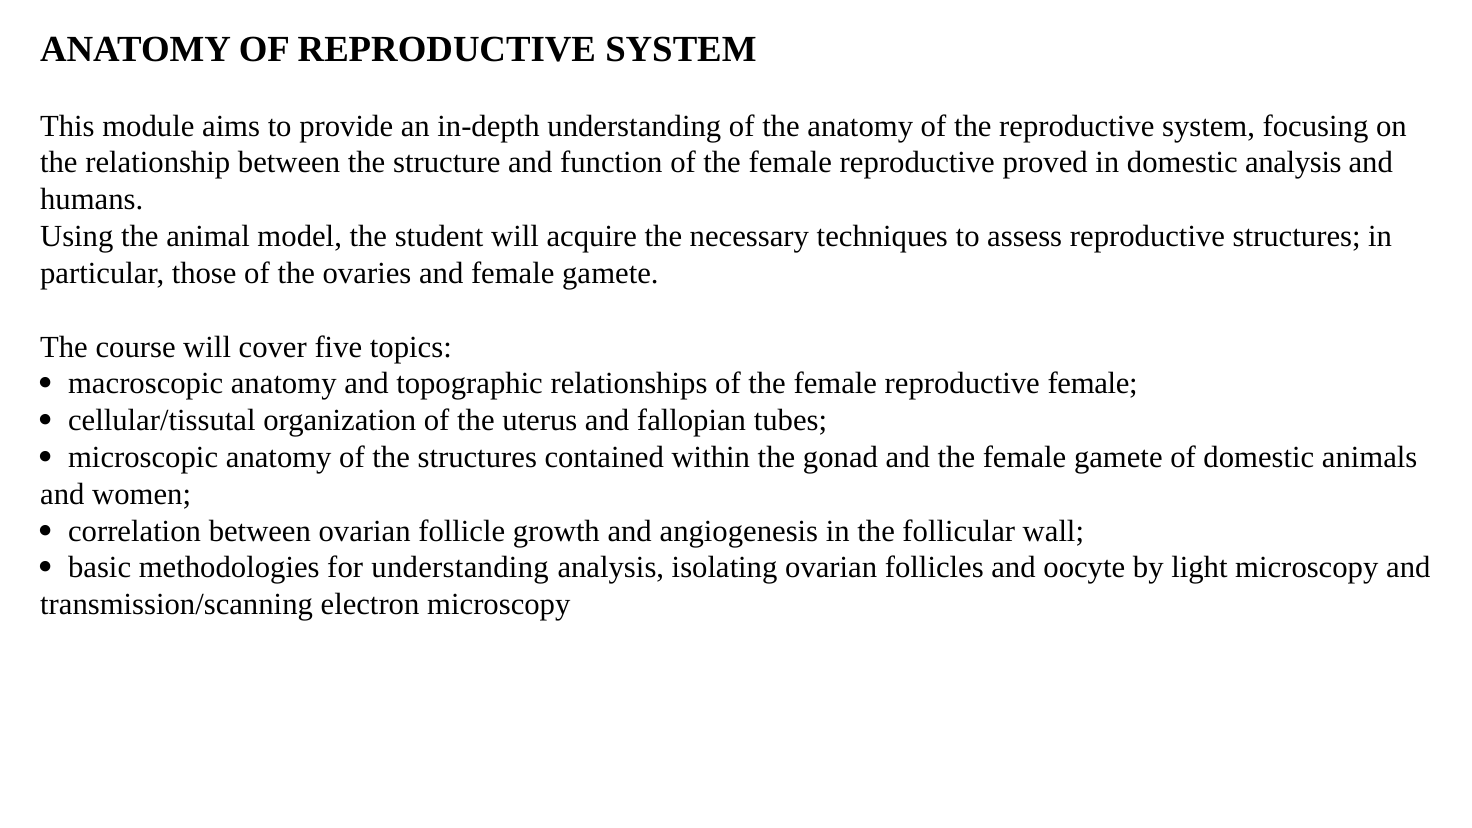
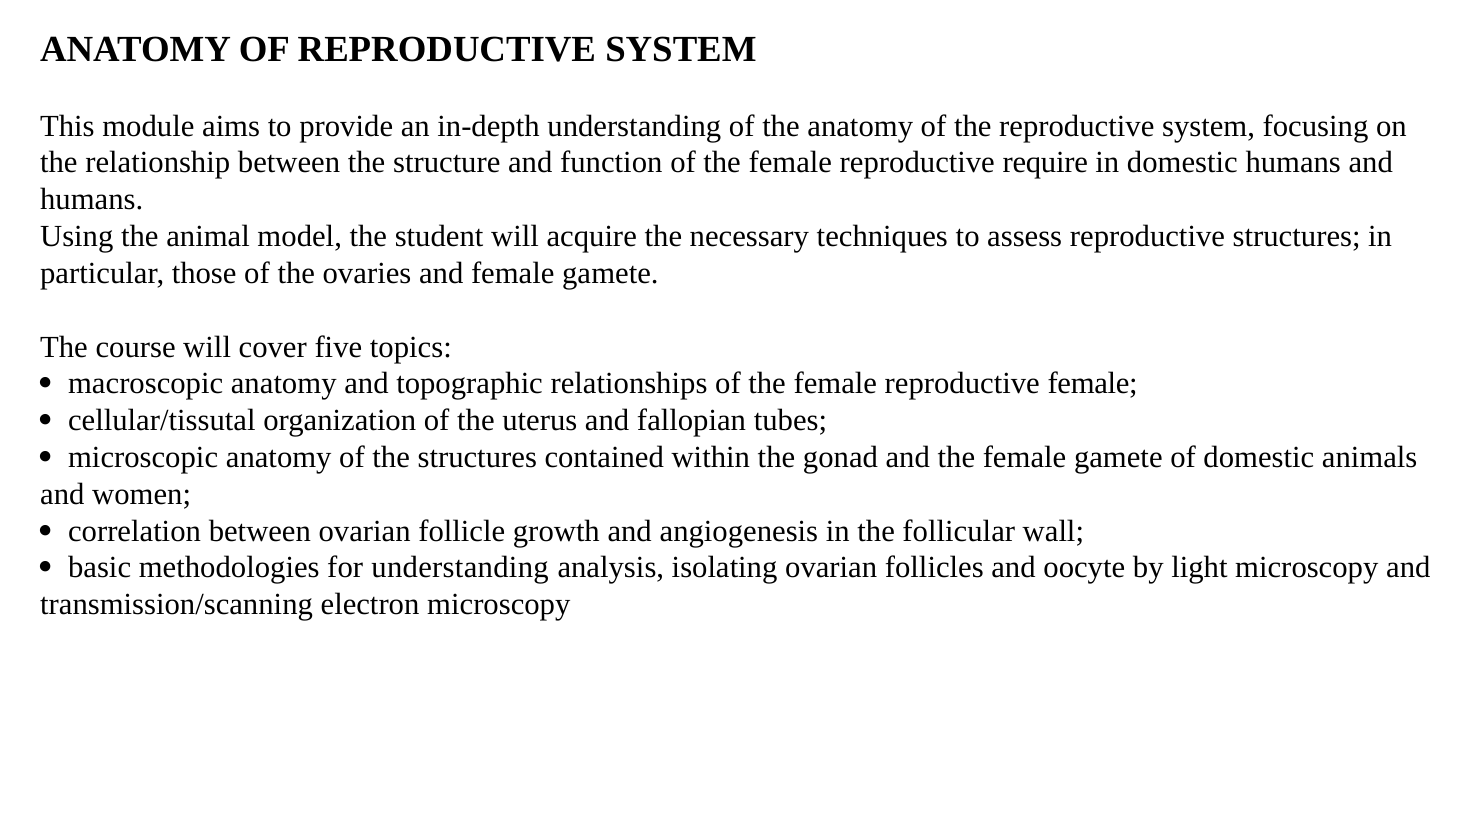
proved: proved -> require
domestic analysis: analysis -> humans
